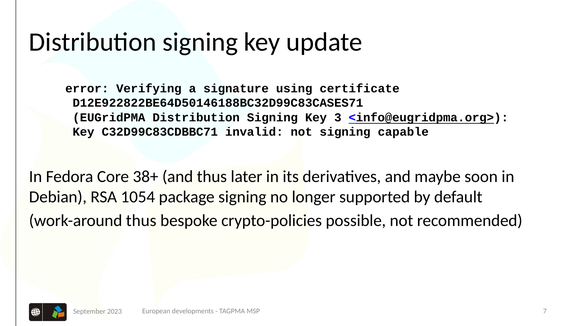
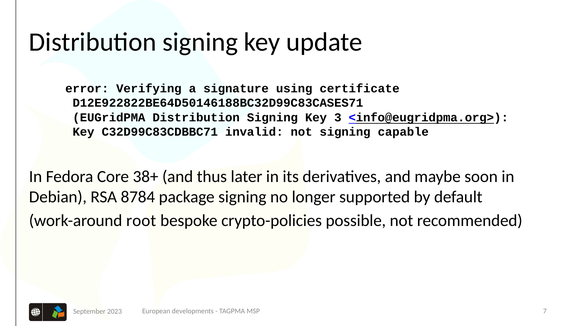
1054: 1054 -> 8784
work-around thus: thus -> root
